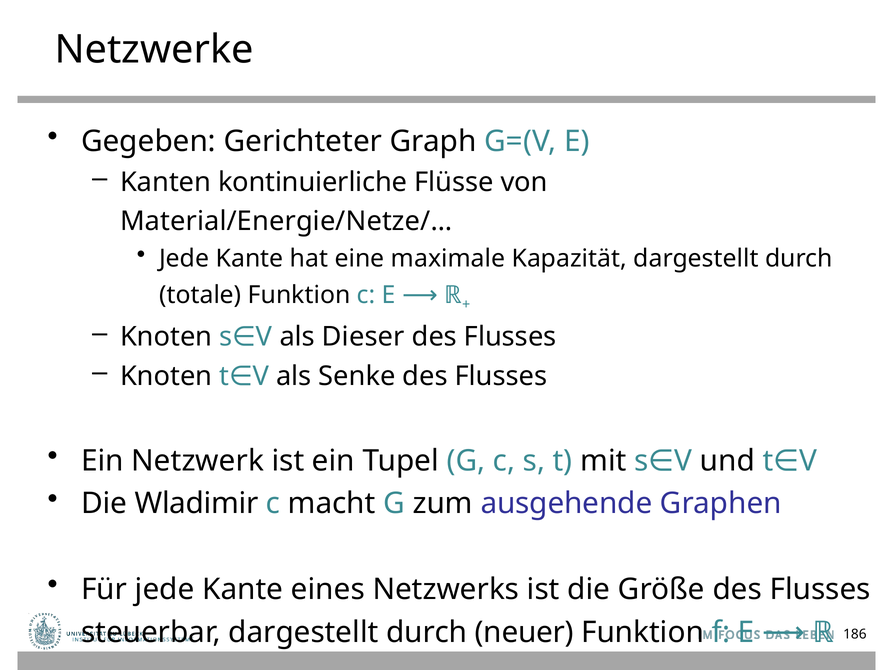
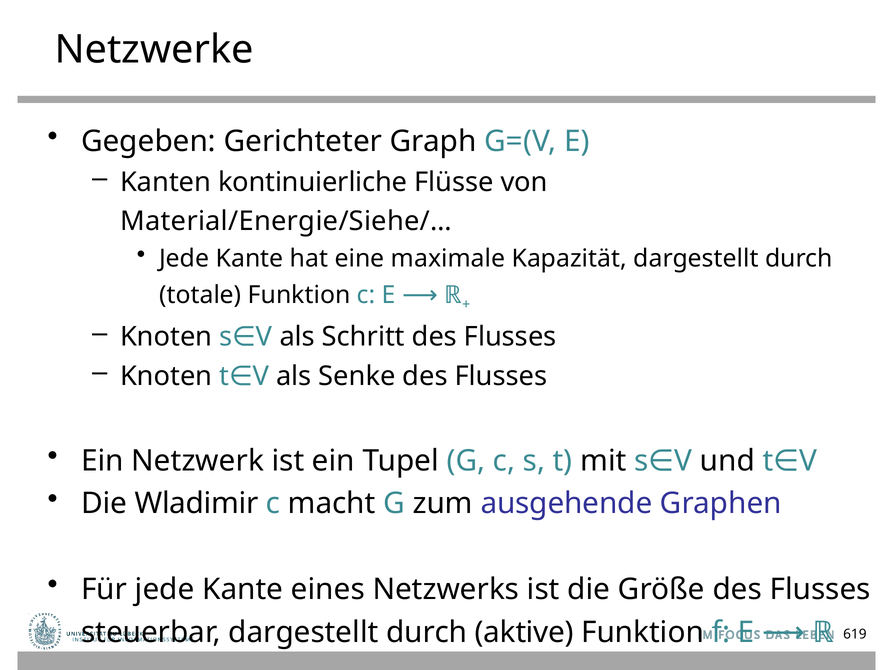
Material/Energie/Netze/…: Material/Energie/Netze/… -> Material/Energie/Siehe/…
Dieser: Dieser -> Schritt
186: 186 -> 619
neuer: neuer -> aktive
